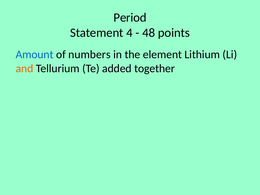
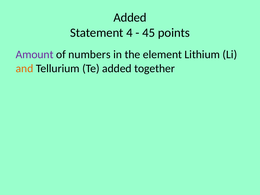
Period at (130, 18): Period -> Added
48: 48 -> 45
Amount colour: blue -> purple
